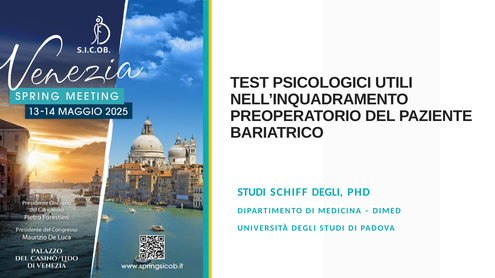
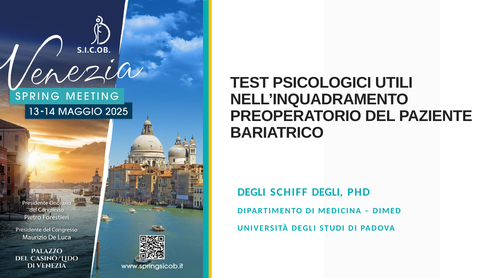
STUDI at (252, 193): STUDI -> DEGLI
